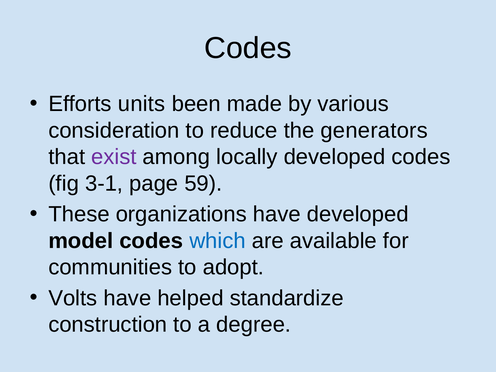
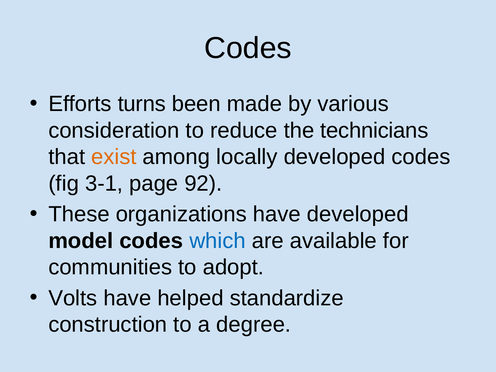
units: units -> turns
generators: generators -> technicians
exist colour: purple -> orange
59: 59 -> 92
